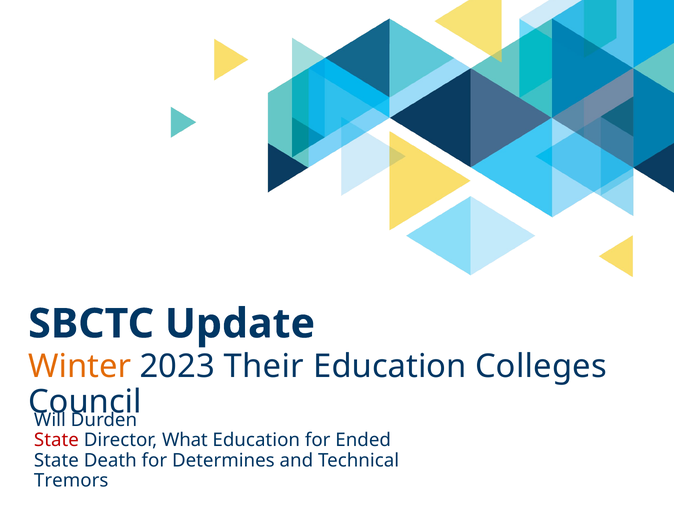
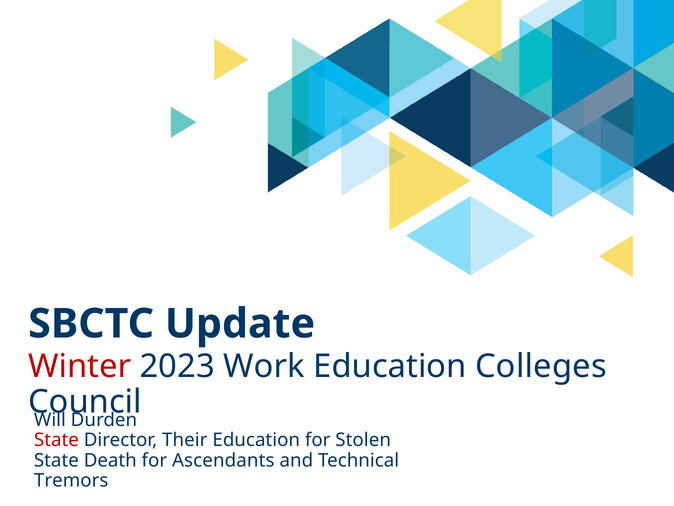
Winter colour: orange -> red
Their: Their -> Work
What: What -> Their
Ended: Ended -> Stolen
Determines: Determines -> Ascendants
